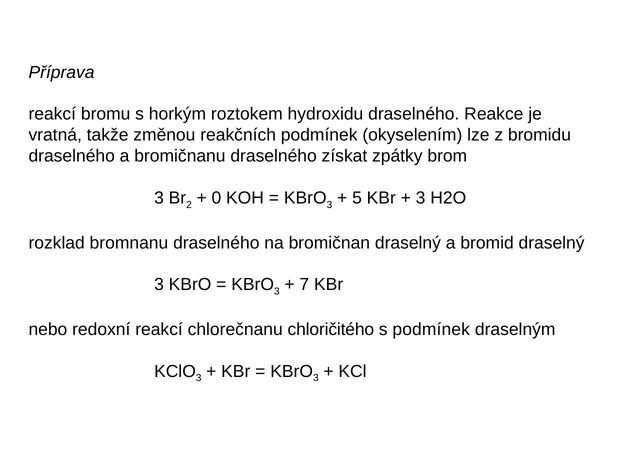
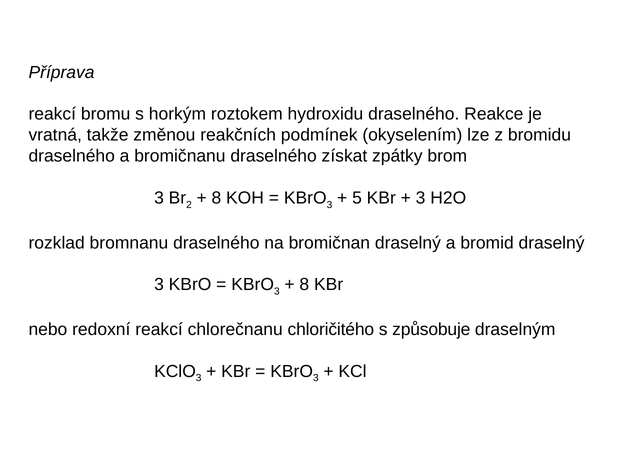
0 at (216, 198): 0 -> 8
7 at (304, 285): 7 -> 8
s podmínek: podmínek -> způsobuje
